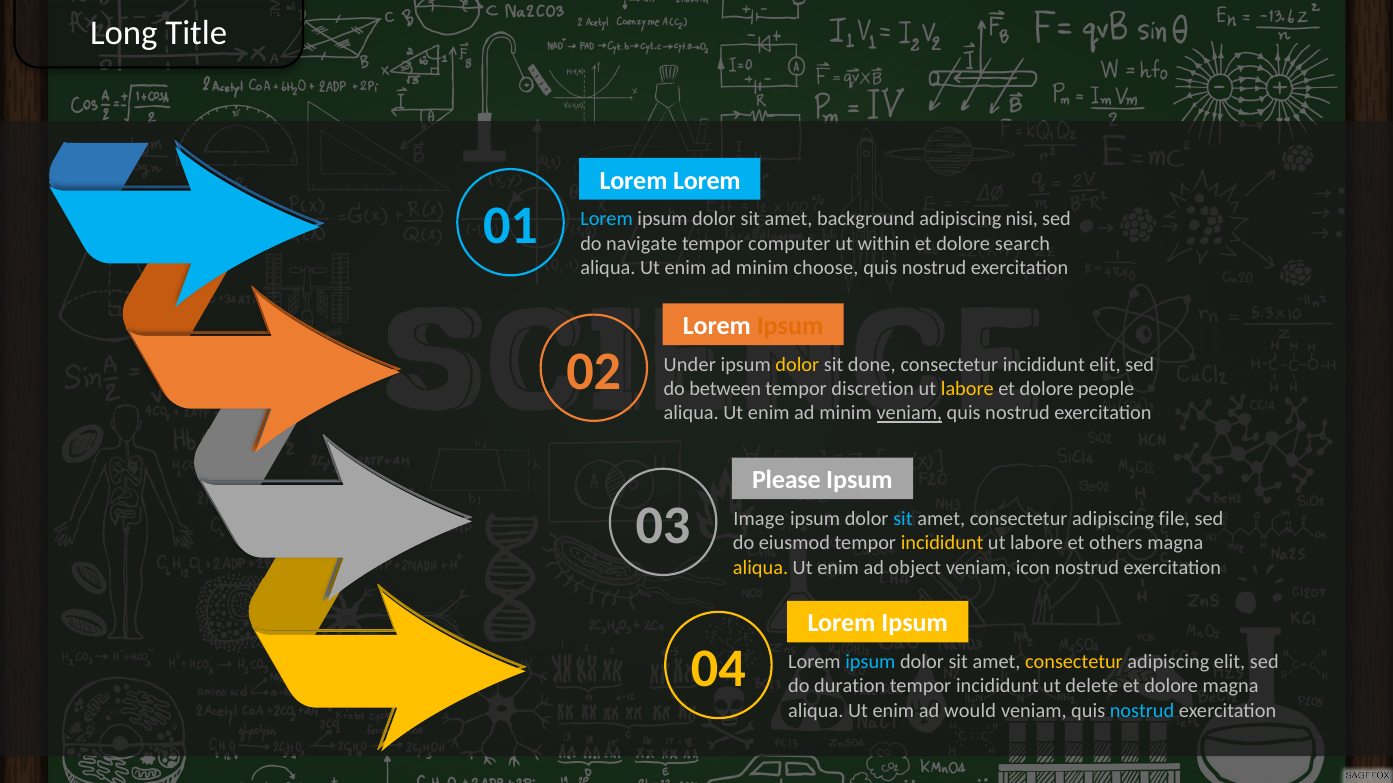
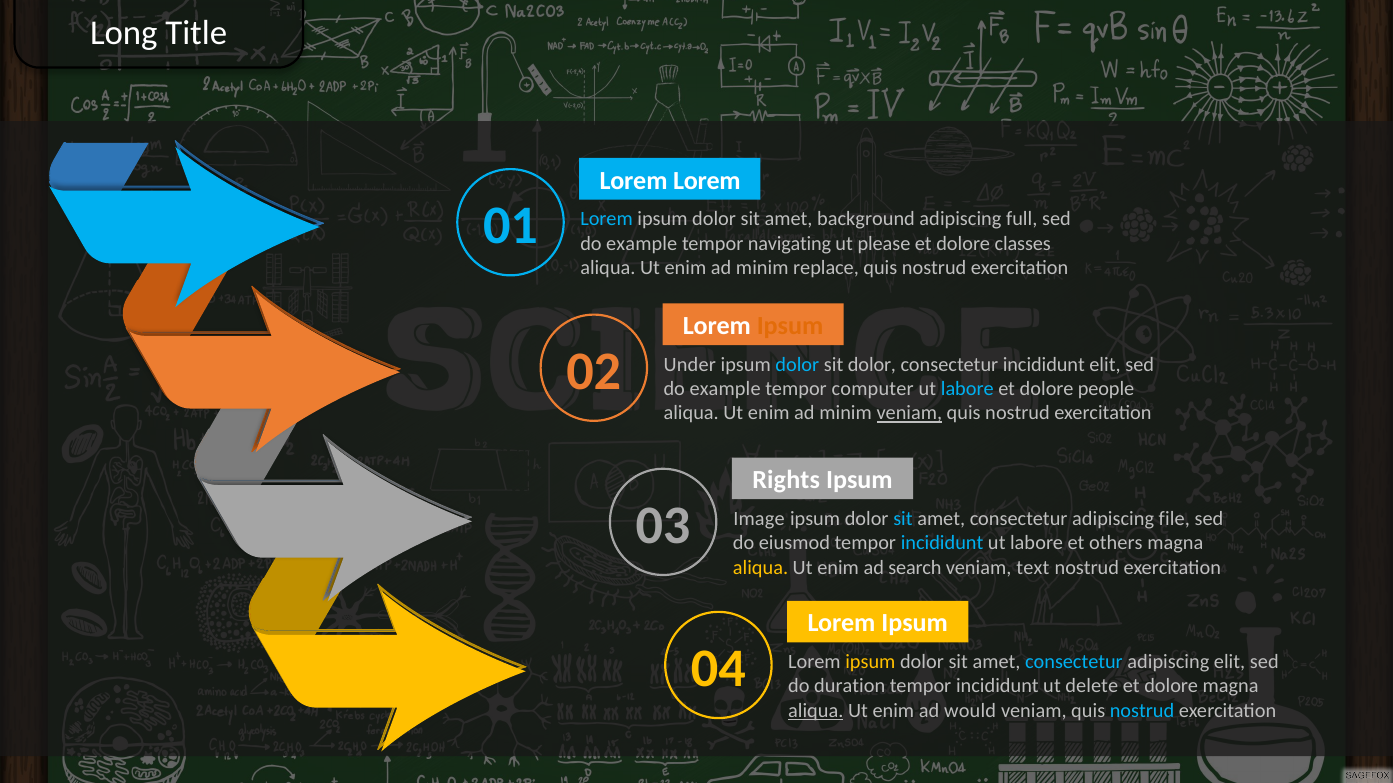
nisi: nisi -> full
navigate at (642, 244): navigate -> example
computer: computer -> navigating
within: within -> please
search: search -> classes
choose: choose -> replace
dolor at (797, 365) colour: yellow -> light blue
sit done: done -> dolor
between at (725, 389): between -> example
discretion: discretion -> computer
labore at (967, 389) colour: yellow -> light blue
Please: Please -> Rights
incididunt at (942, 543) colour: yellow -> light blue
object: object -> search
icon: icon -> text
ipsum at (870, 662) colour: light blue -> yellow
consectetur at (1074, 662) colour: yellow -> light blue
aliqua at (816, 711) underline: none -> present
